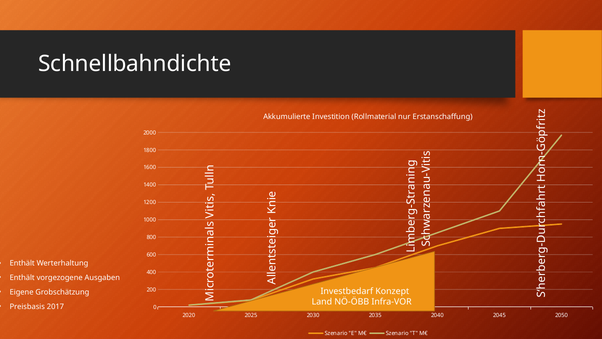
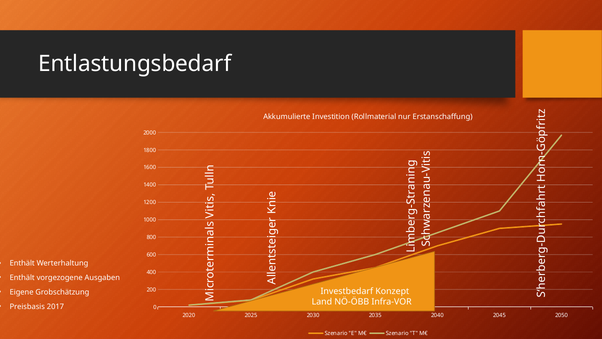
Schnellbahndichte: Schnellbahndichte -> Entlastungsbedarf
